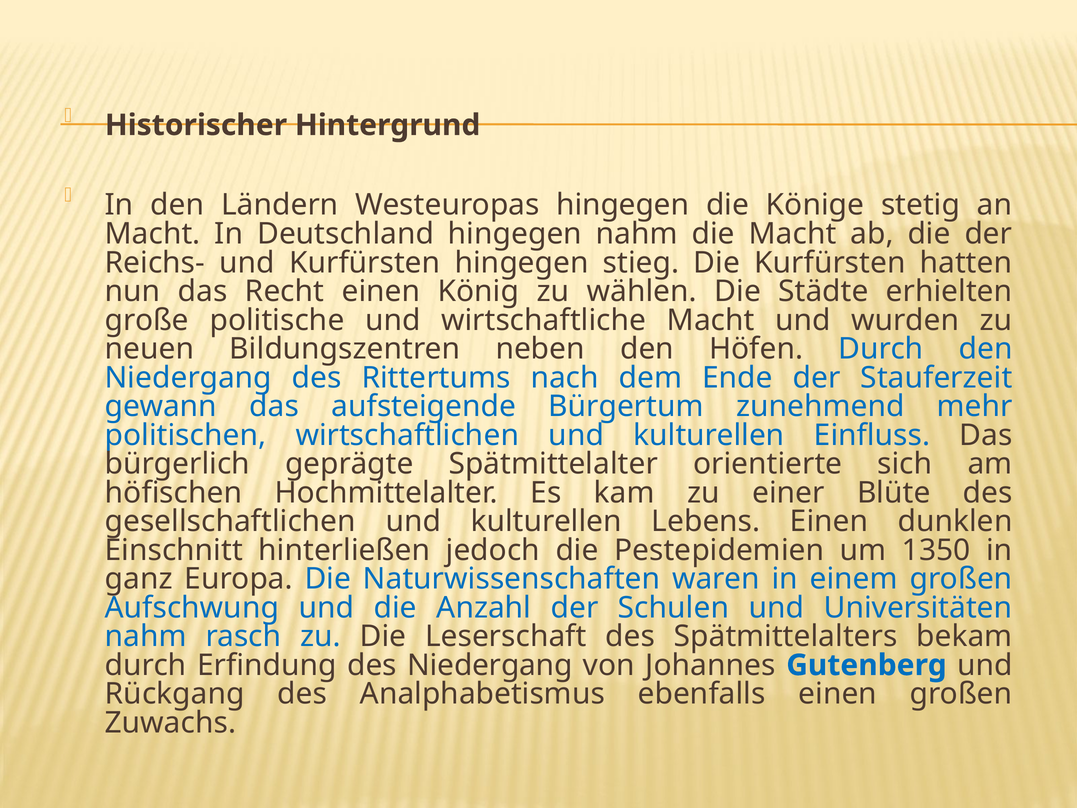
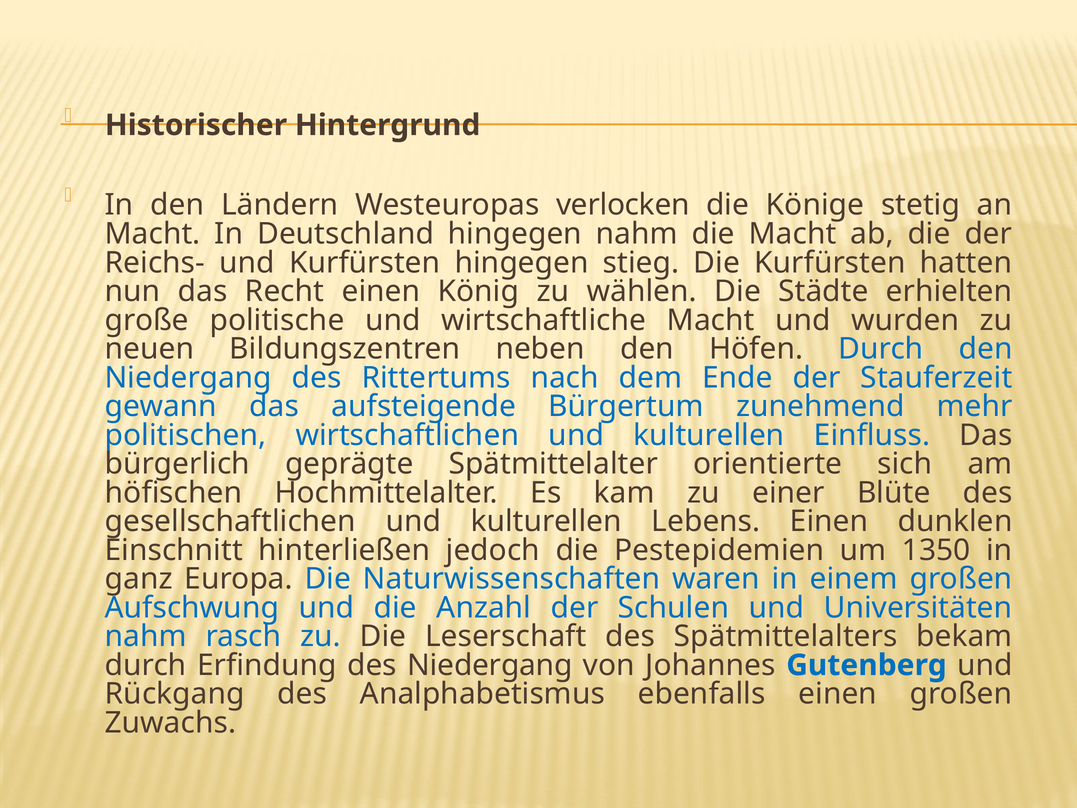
Westeuropas hingegen: hingegen -> verlocken
